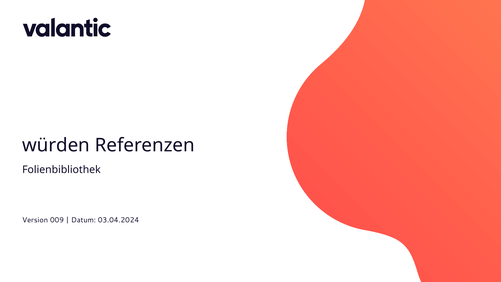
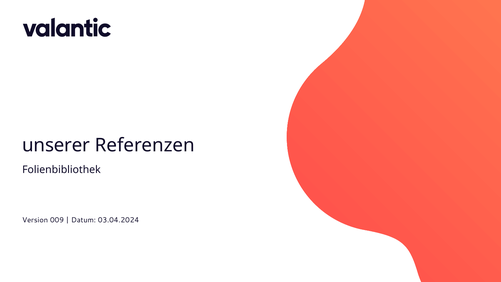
würden: würden -> unserer
